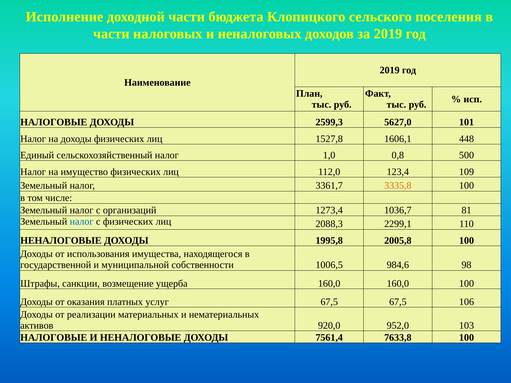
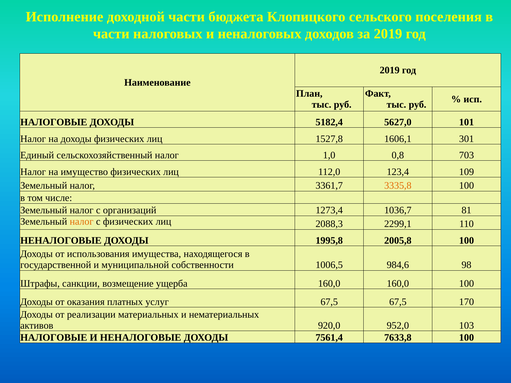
2599,3: 2599,3 -> 5182,4
448: 448 -> 301
500: 500 -> 703
налог at (82, 222) colour: blue -> orange
106: 106 -> 170
